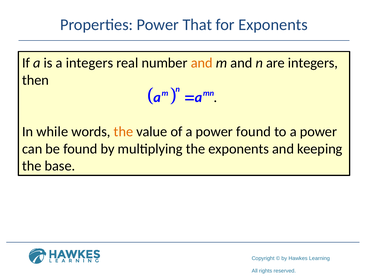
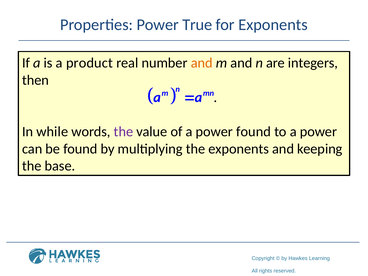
That: That -> True
a integers: integers -> product
the at (123, 132) colour: orange -> purple
